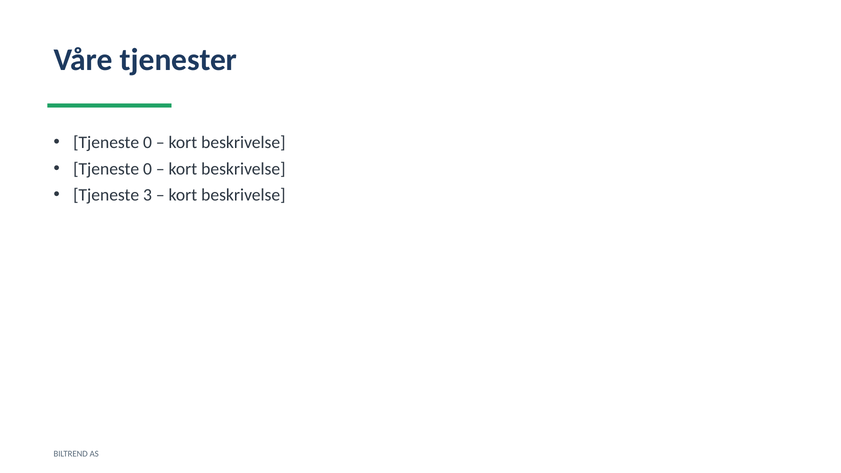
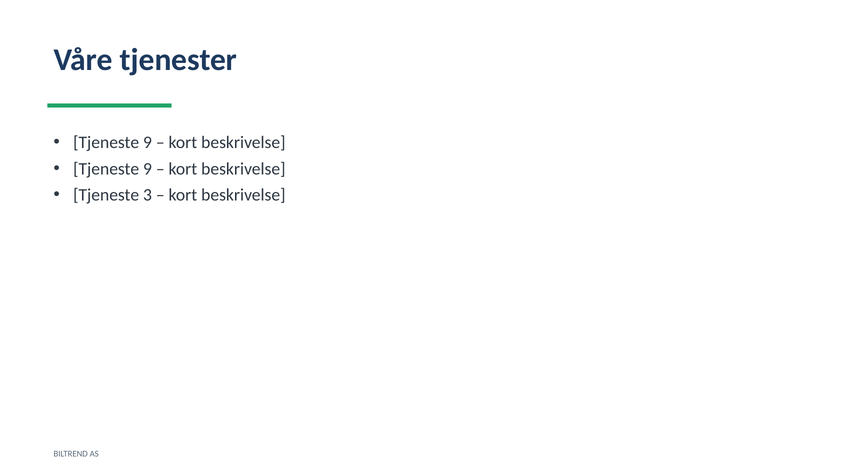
0 at (147, 142): 0 -> 9
0 at (147, 169): 0 -> 9
